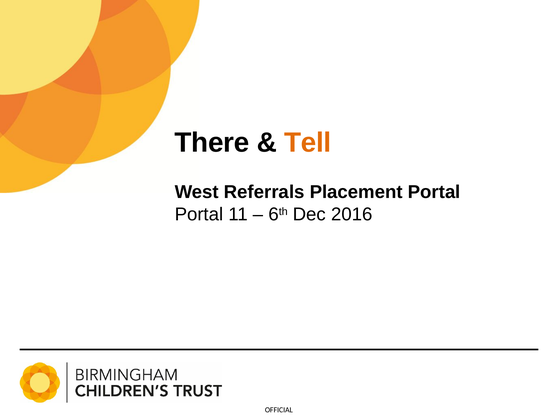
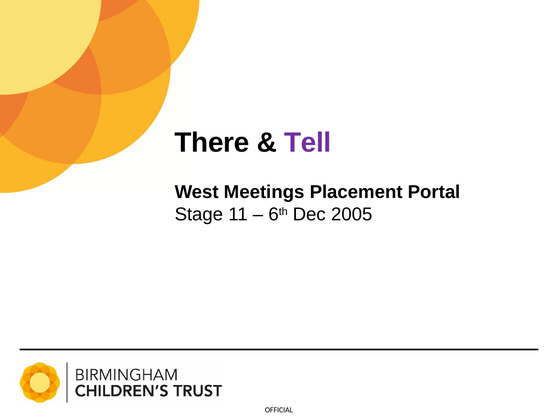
Tell colour: orange -> purple
Referrals: Referrals -> Meetings
Portal at (199, 215): Portal -> Stage
2016: 2016 -> 2005
